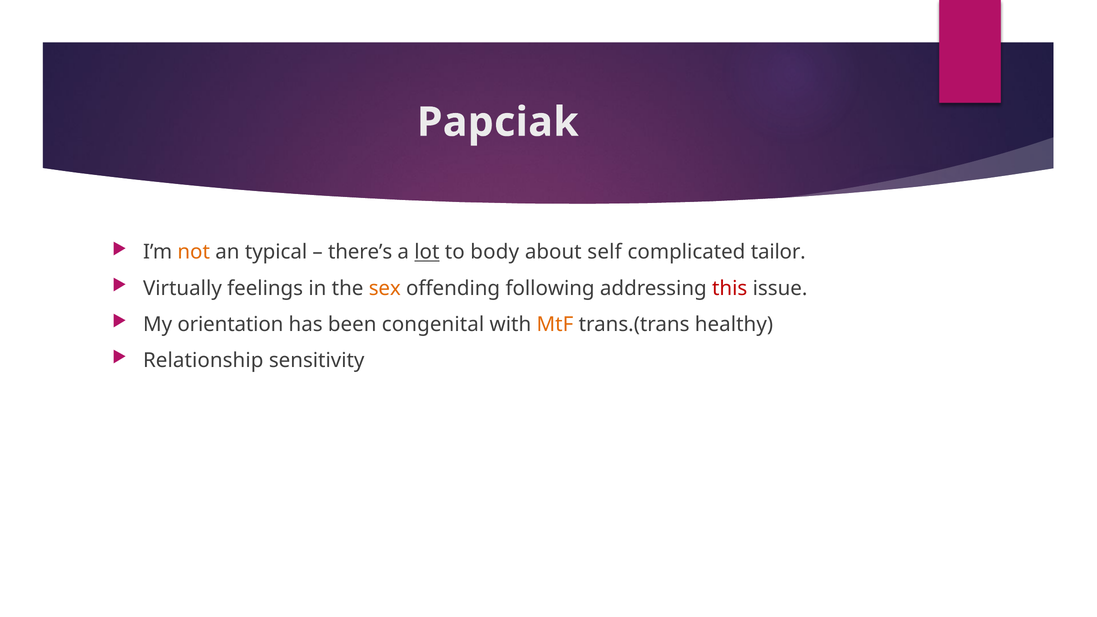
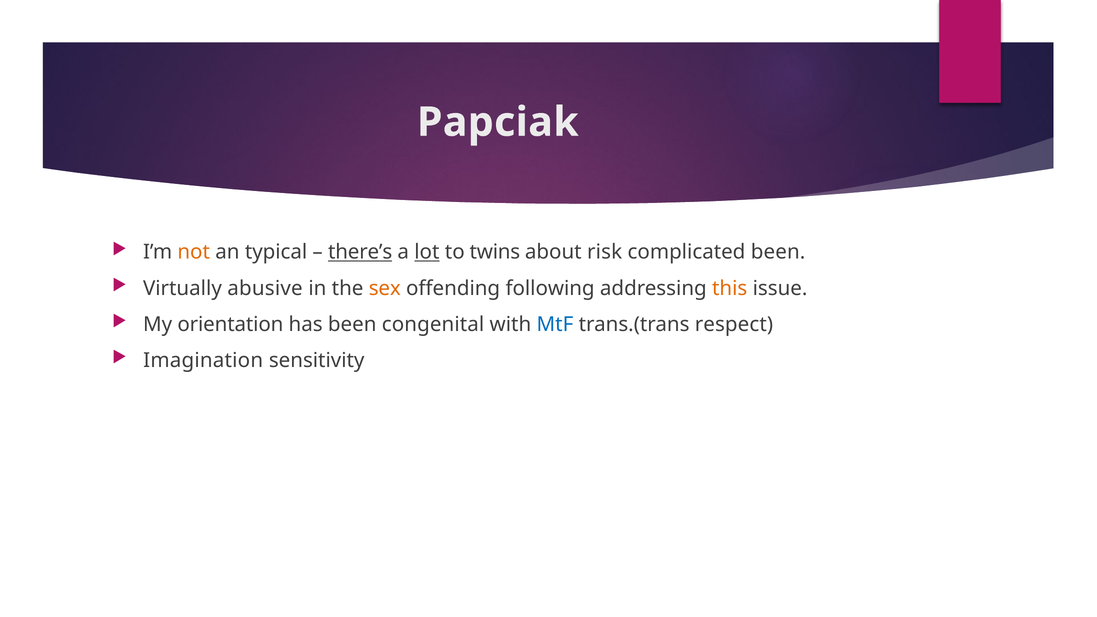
there’s underline: none -> present
body: body -> twins
self: self -> risk
complicated tailor: tailor -> been
feelings: feelings -> abusive
this colour: red -> orange
MtF colour: orange -> blue
healthy: healthy -> respect
Relationship: Relationship -> Imagination
